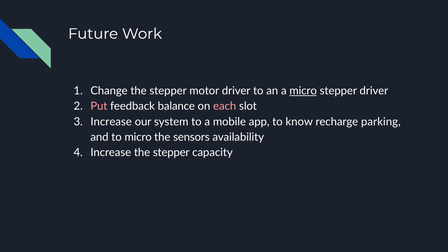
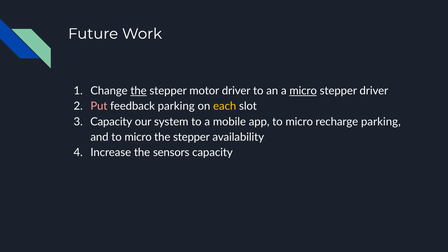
the at (139, 91) underline: none -> present
feedback balance: balance -> parking
each colour: pink -> yellow
Increase at (111, 122): Increase -> Capacity
app to know: know -> micro
sensors at (191, 137): sensors -> stepper
Increase the stepper: stepper -> sensors
